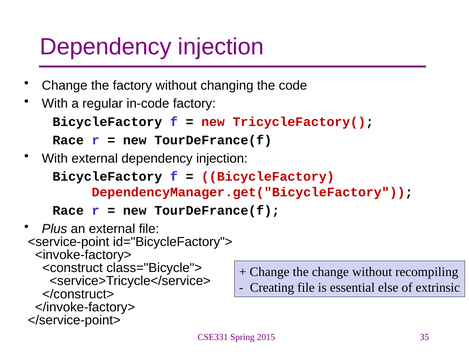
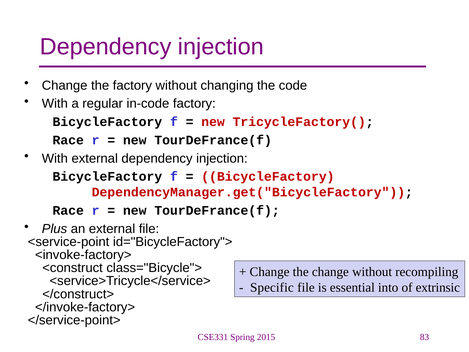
Creating: Creating -> Specific
else: else -> into
35: 35 -> 83
